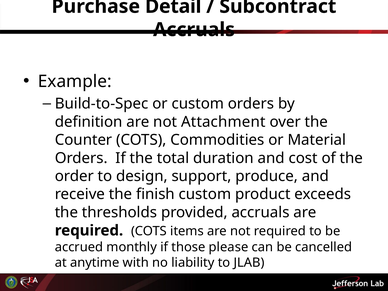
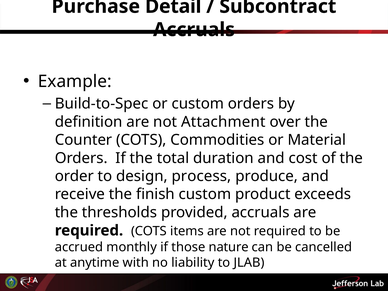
support: support -> process
please: please -> nature
